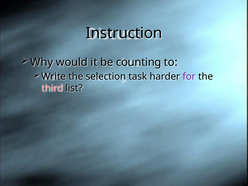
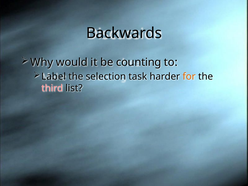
Instruction: Instruction -> Backwards
Write: Write -> Label
for colour: purple -> orange
